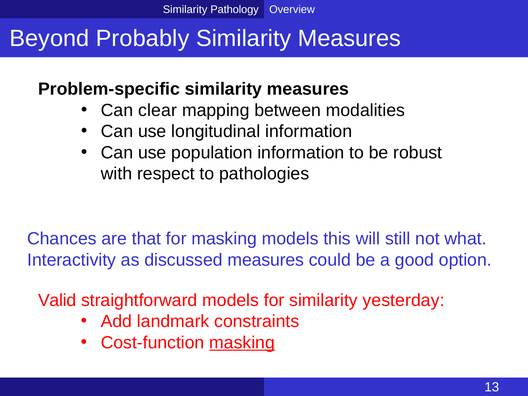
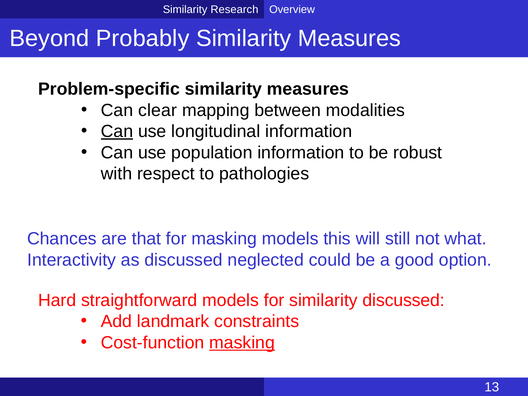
Pathology: Pathology -> Research
Can at (117, 131) underline: none -> present
discussed measures: measures -> neglected
Valid: Valid -> Hard
similarity yesterday: yesterday -> discussed
